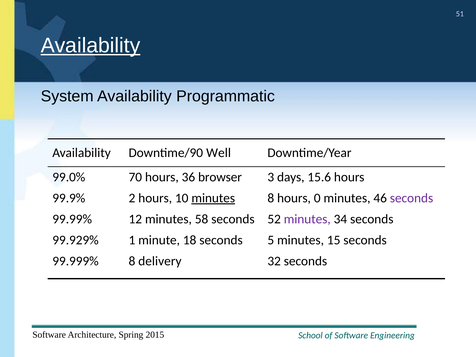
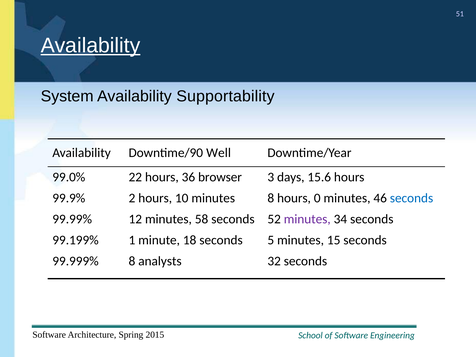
Programmatic: Programmatic -> Supportability
70: 70 -> 22
minutes at (213, 198) underline: present -> none
seconds at (412, 198) colour: purple -> blue
99.929%: 99.929% -> 99.199%
delivery: delivery -> analysts
